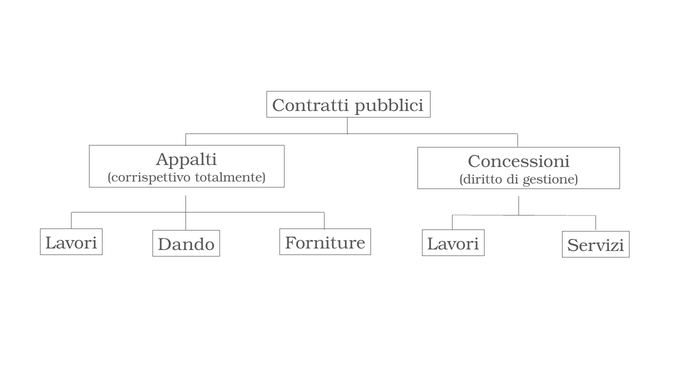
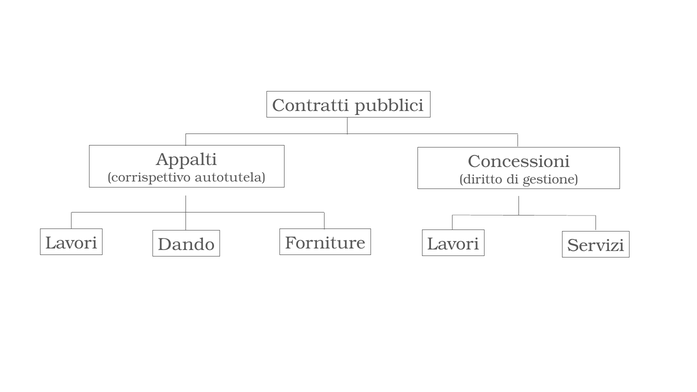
totalmente: totalmente -> autotutela
